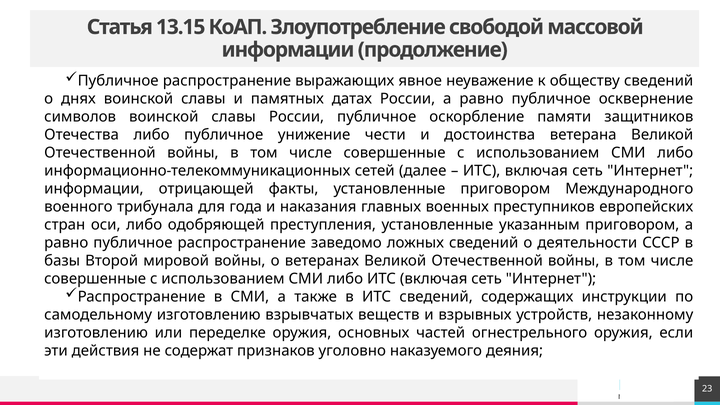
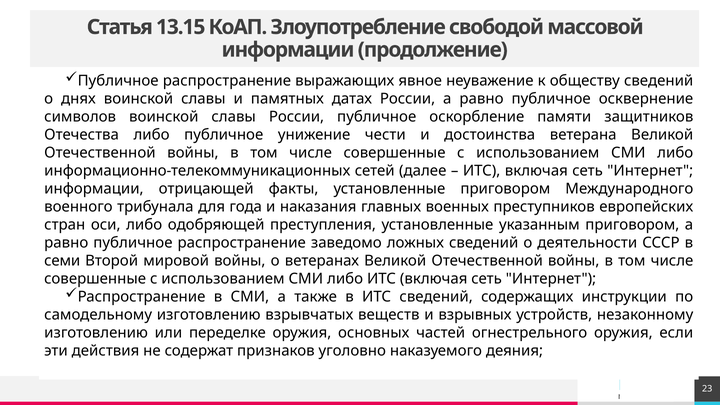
базы: базы -> семи
